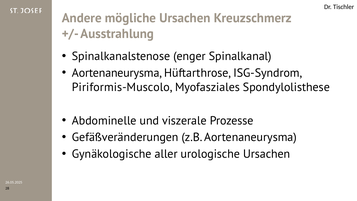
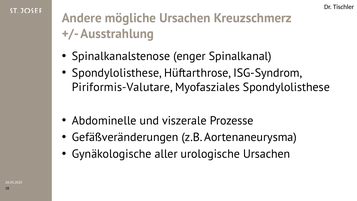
Aortenaneurysma at (117, 73): Aortenaneurysma -> Spondylolisthese
Piriformis-Muscolo: Piriformis-Muscolo -> Piriformis-Valutare
